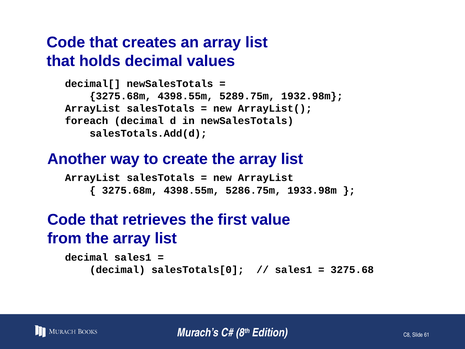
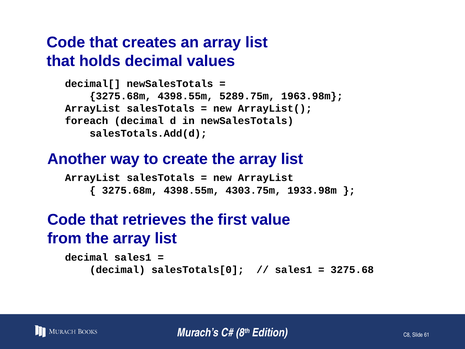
1932.98m: 1932.98m -> 1963.98m
5286.75m: 5286.75m -> 4303.75m
